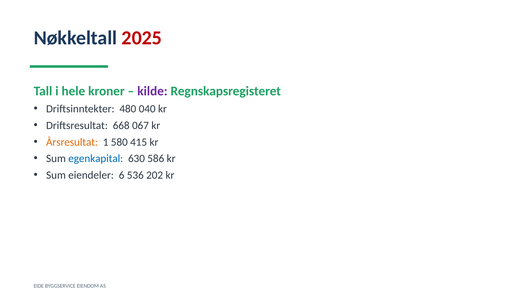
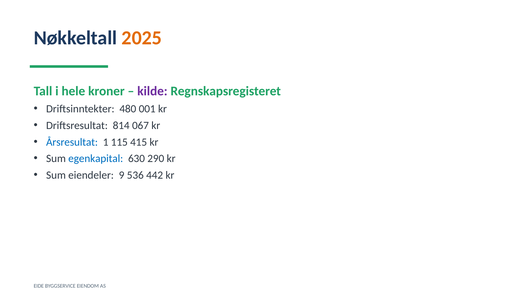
2025 colour: red -> orange
040: 040 -> 001
668: 668 -> 814
Årsresultat colour: orange -> blue
580: 580 -> 115
586: 586 -> 290
6: 6 -> 9
202: 202 -> 442
